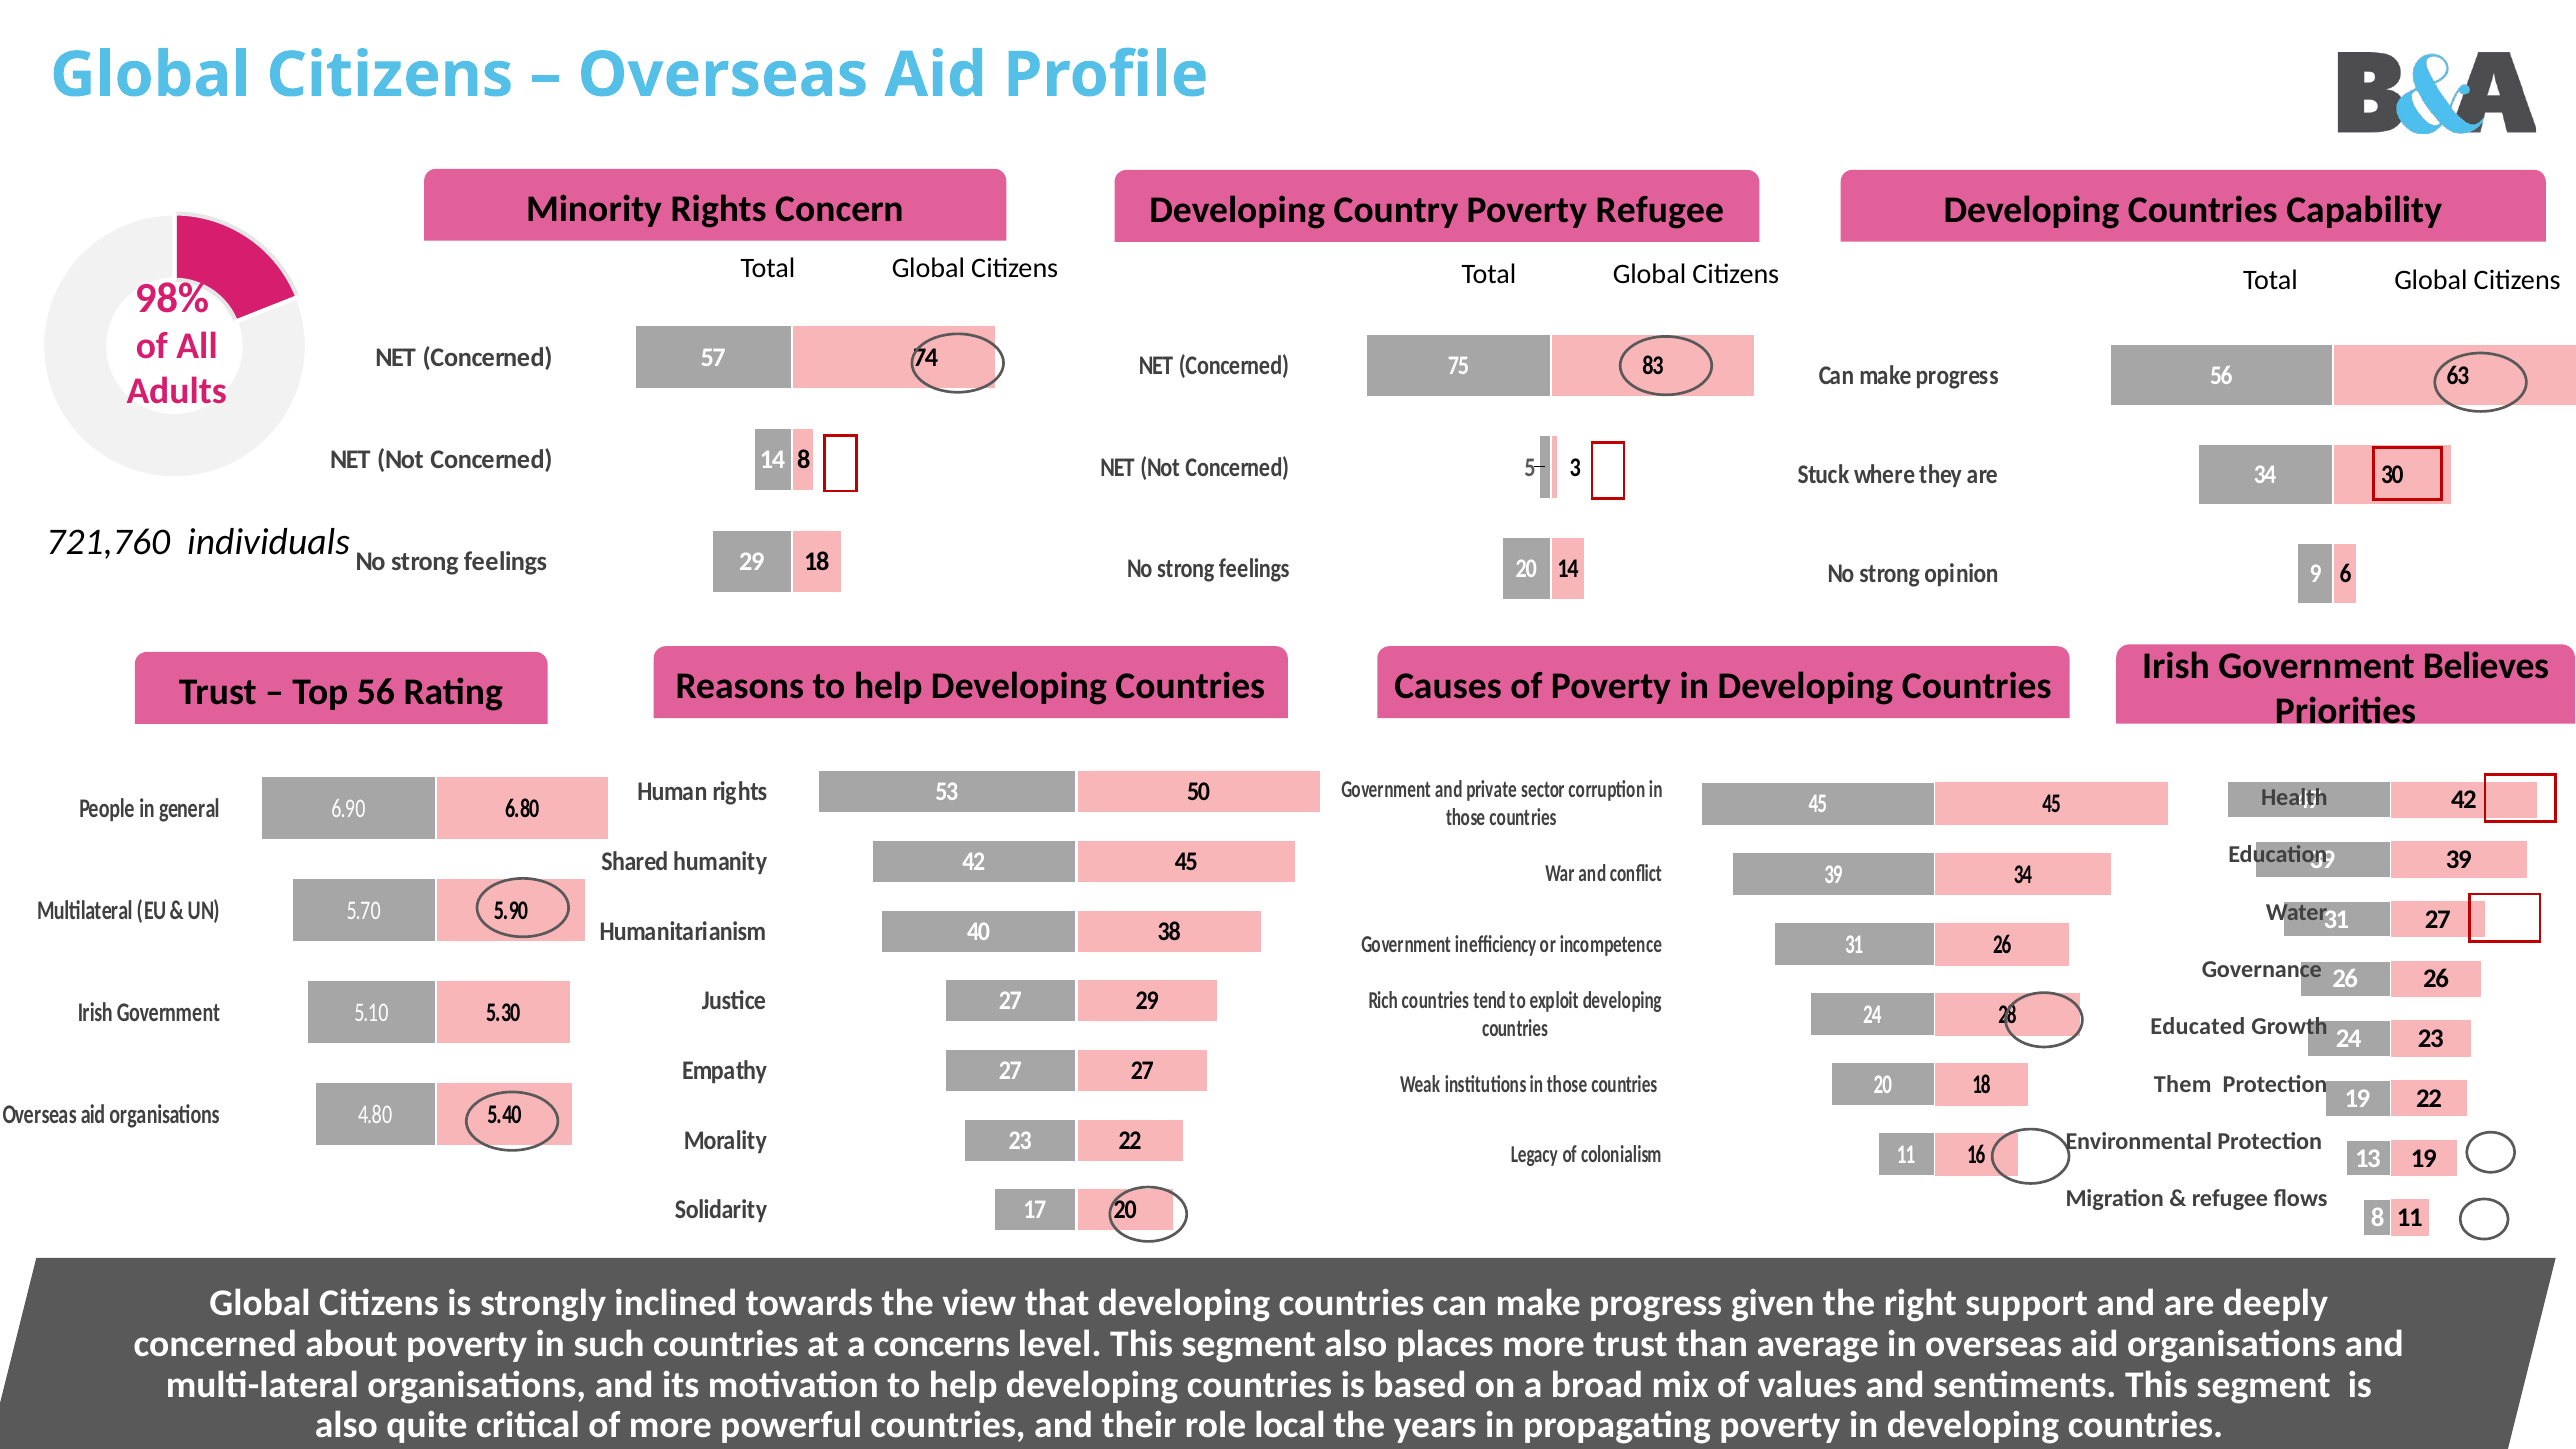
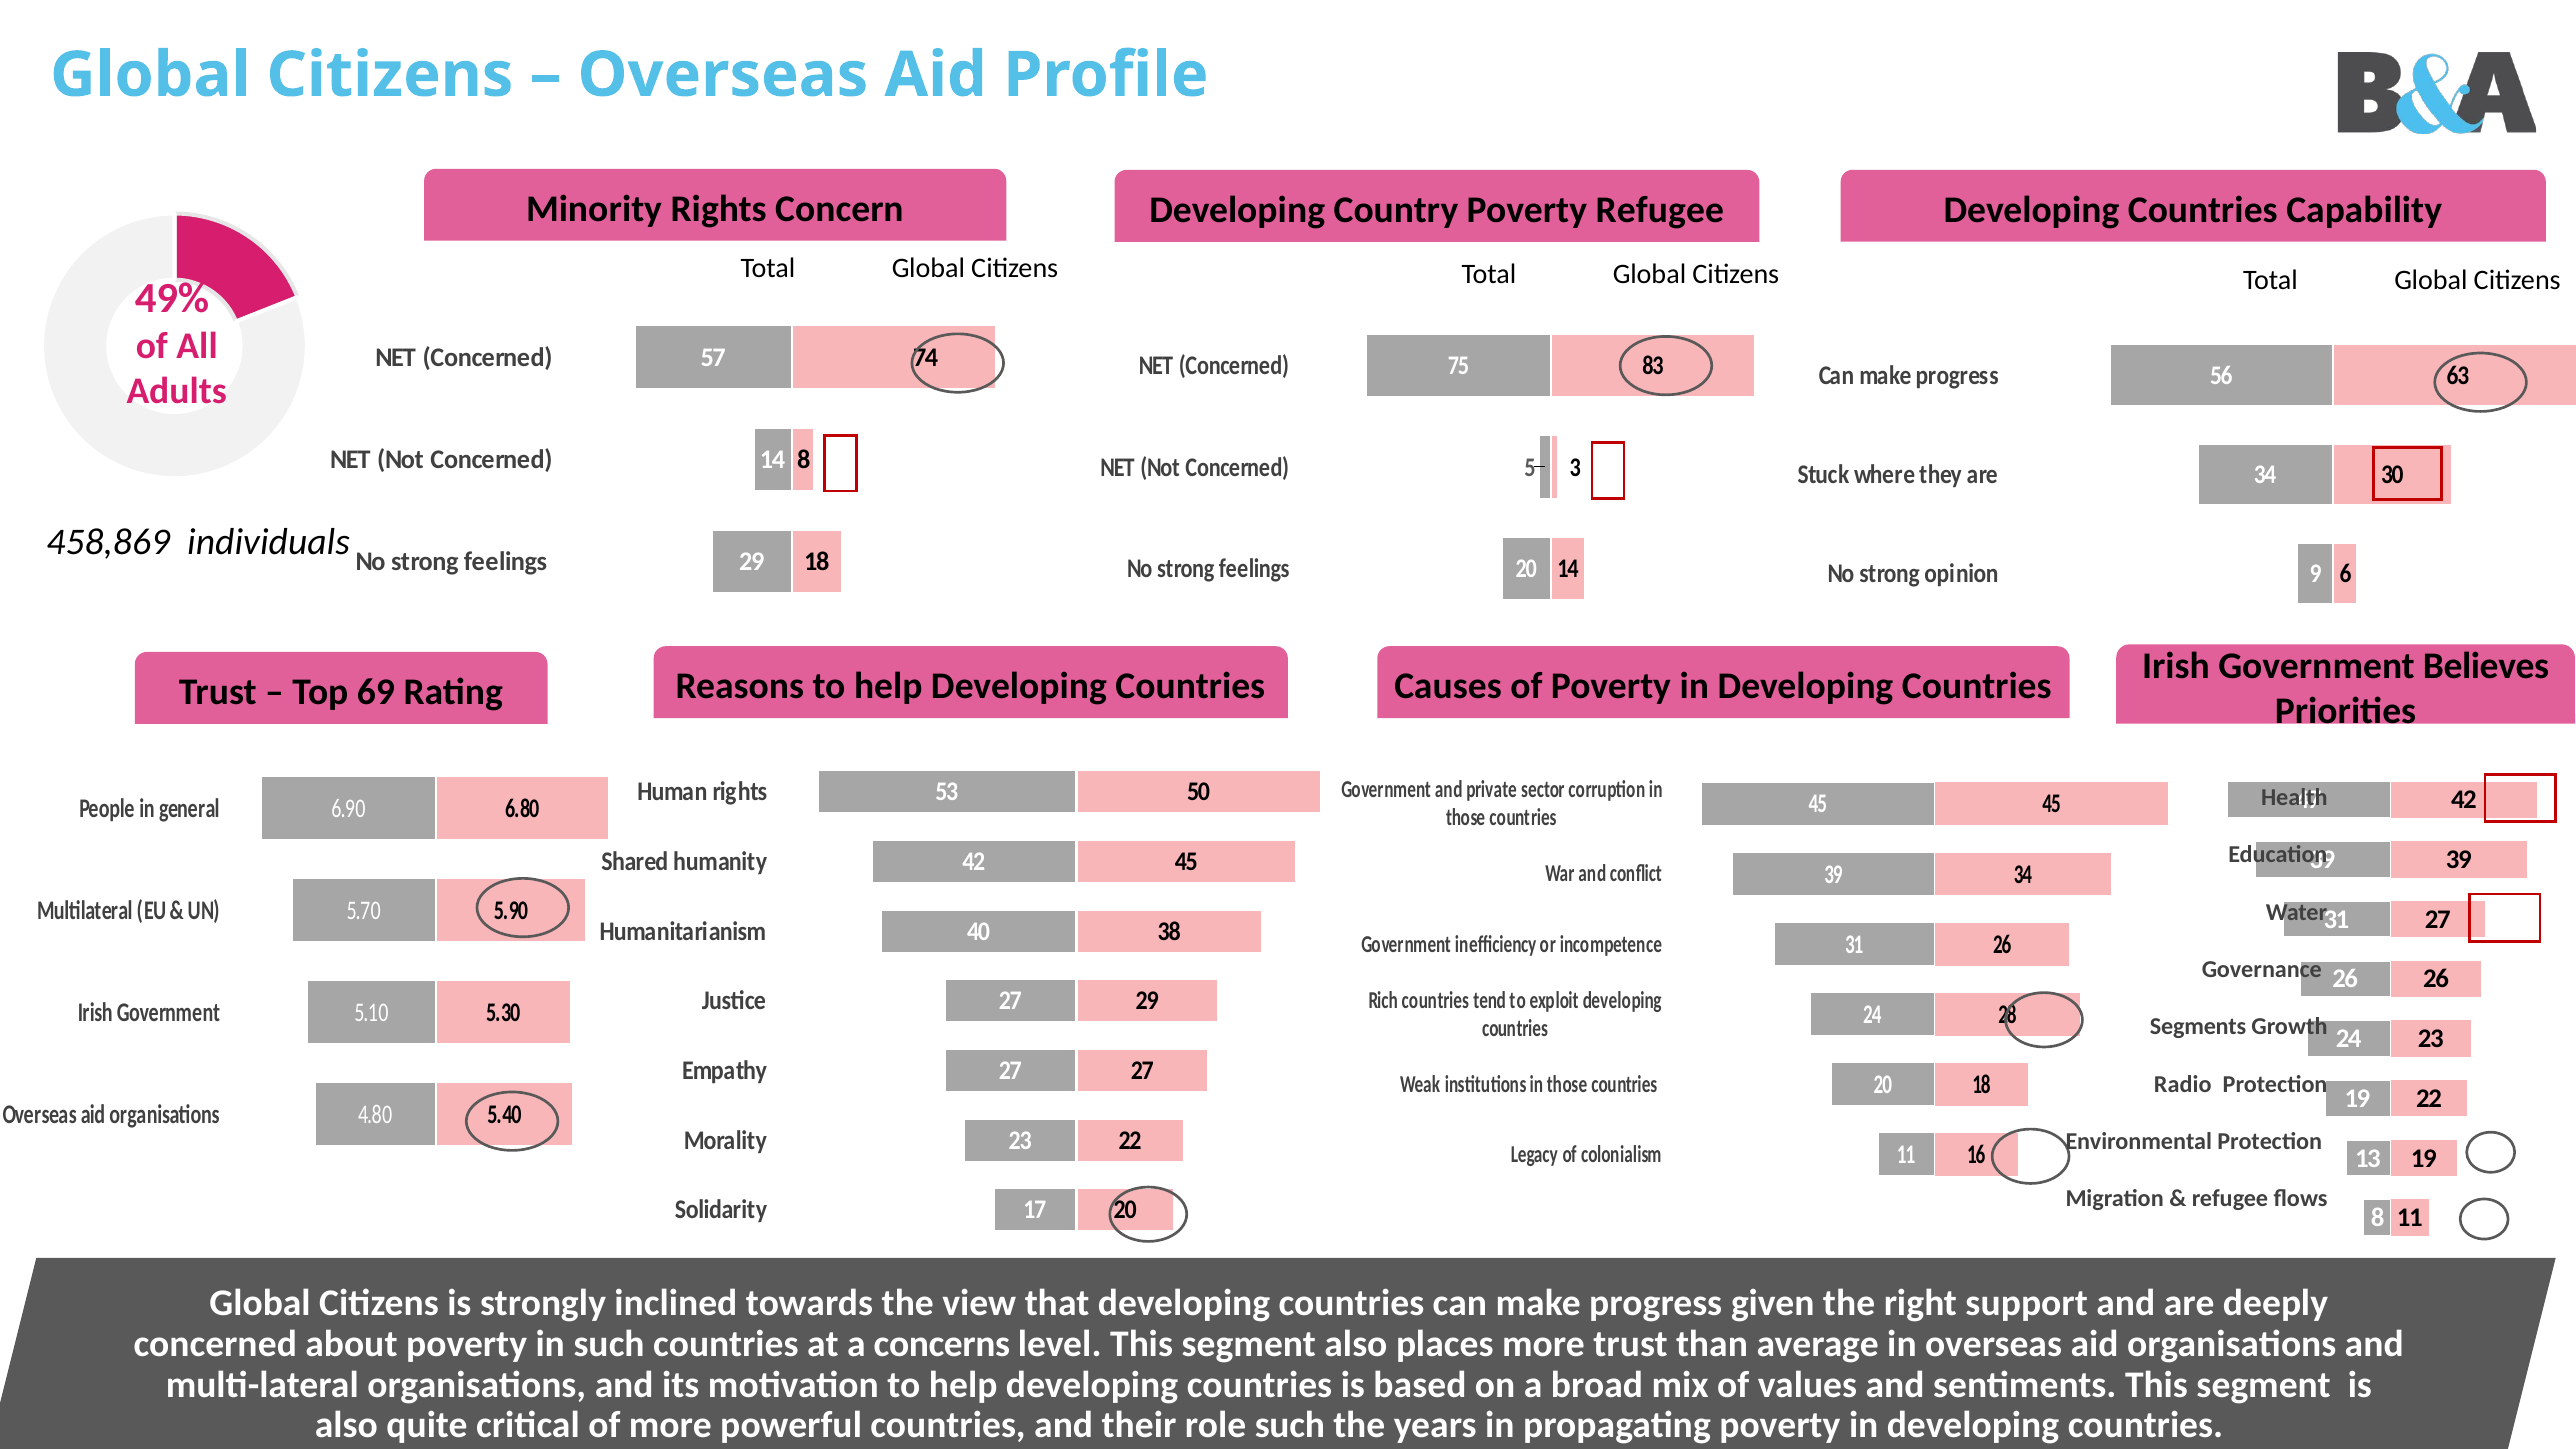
98%: 98% -> 49%
721,760: 721,760 -> 458,869
Top 56: 56 -> 69
Educated: Educated -> Segments
Them: Them -> Radio
role local: local -> such
